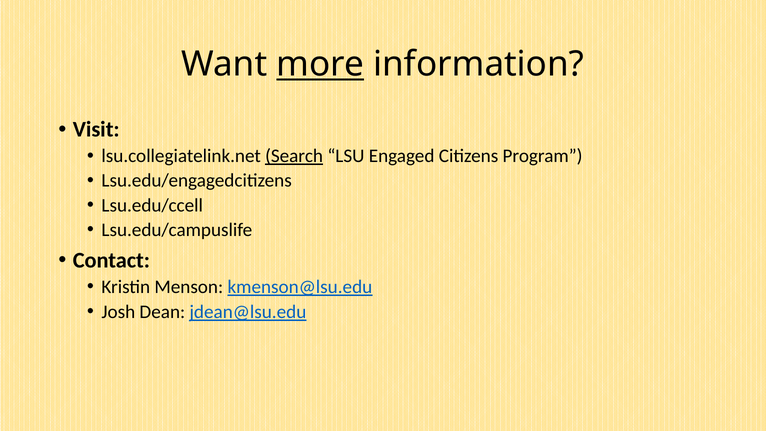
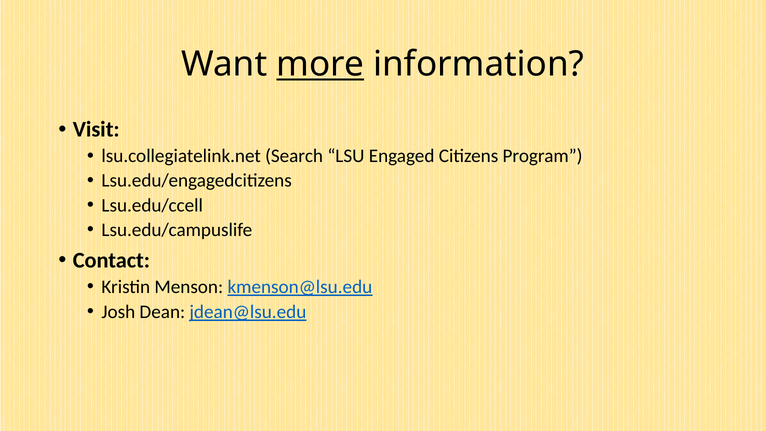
Search underline: present -> none
